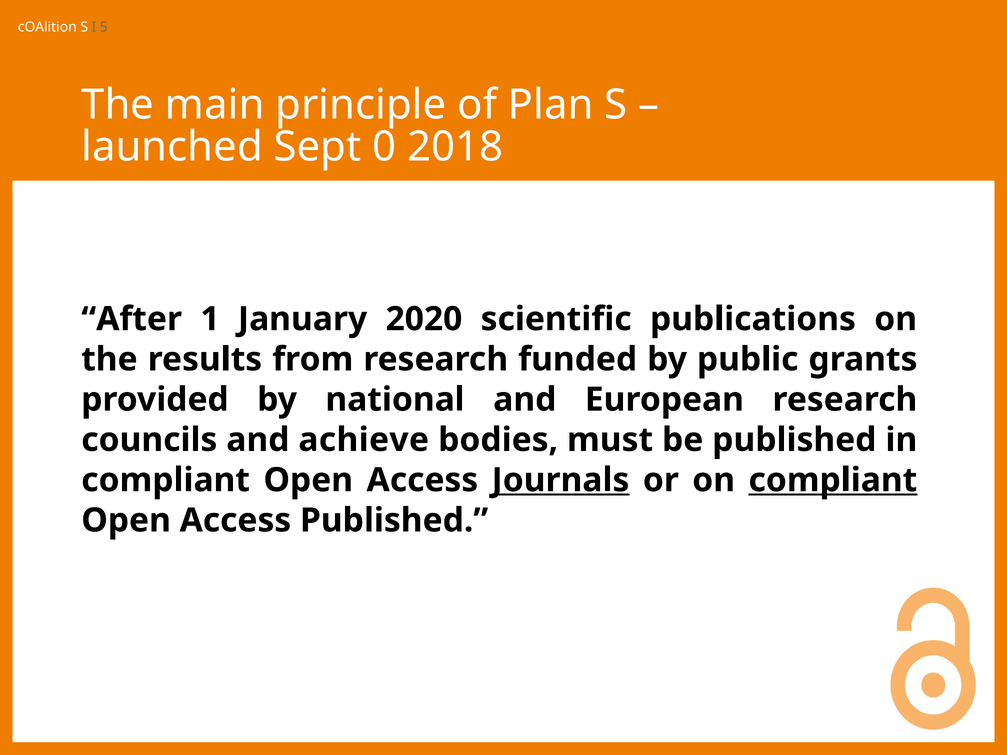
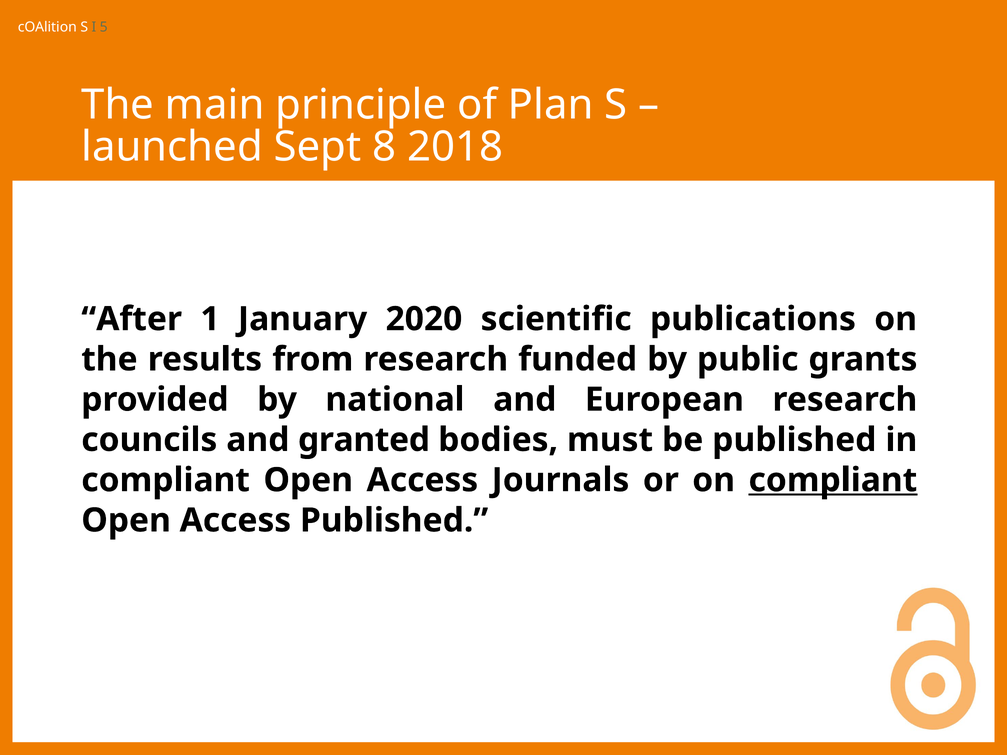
0: 0 -> 8
achieve: achieve -> granted
Journals underline: present -> none
